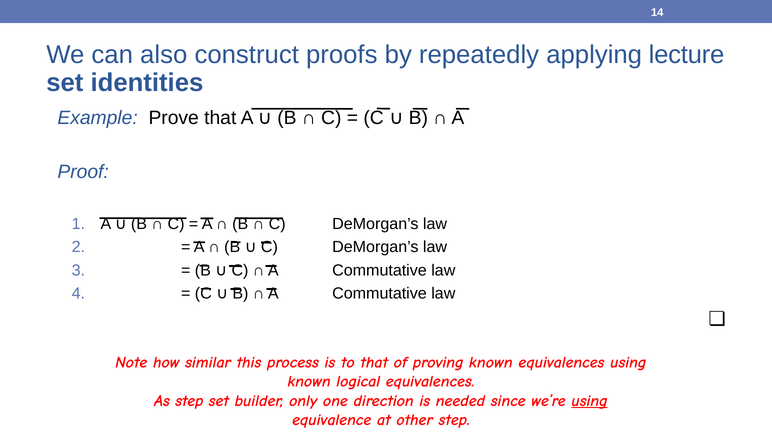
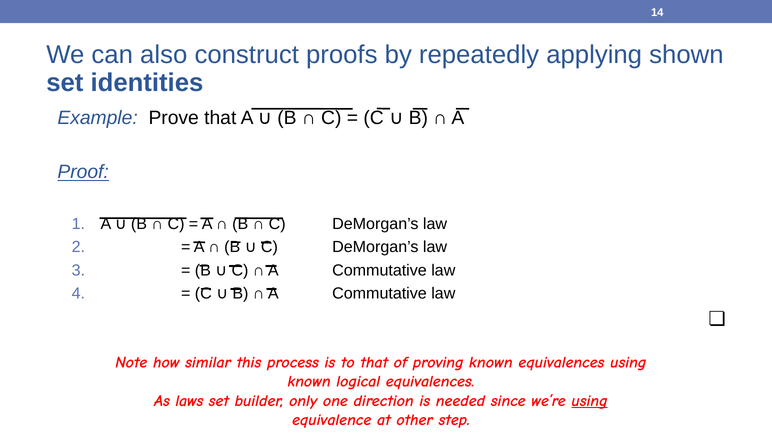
lecture: lecture -> shown
Proof underline: none -> present
As step: step -> laws
